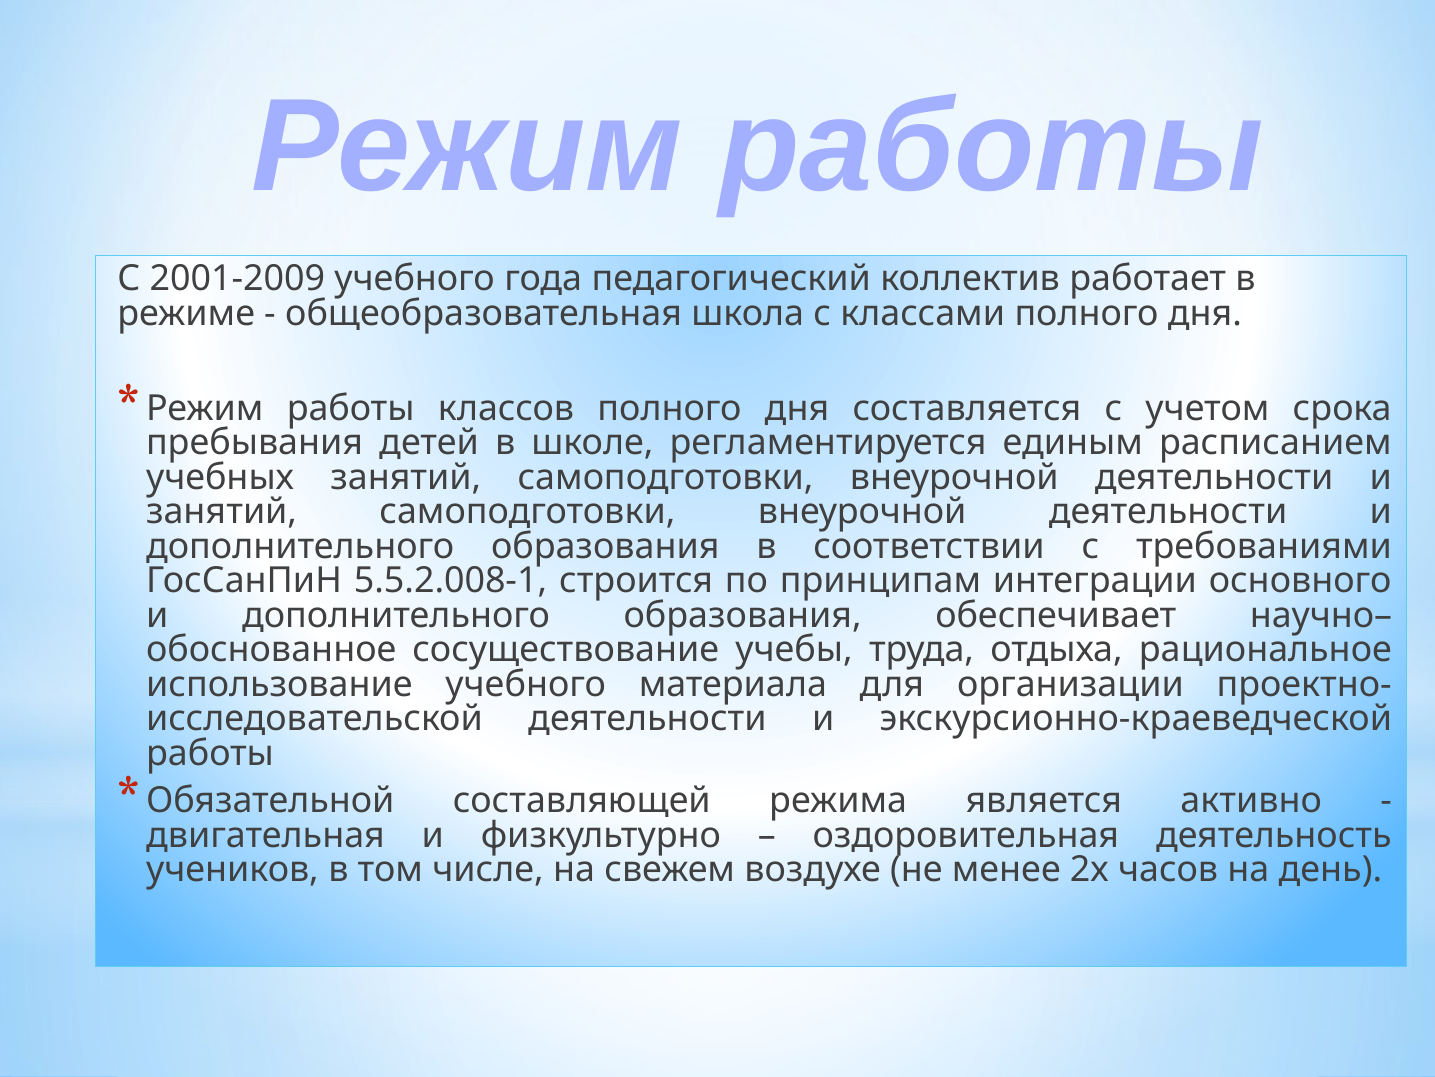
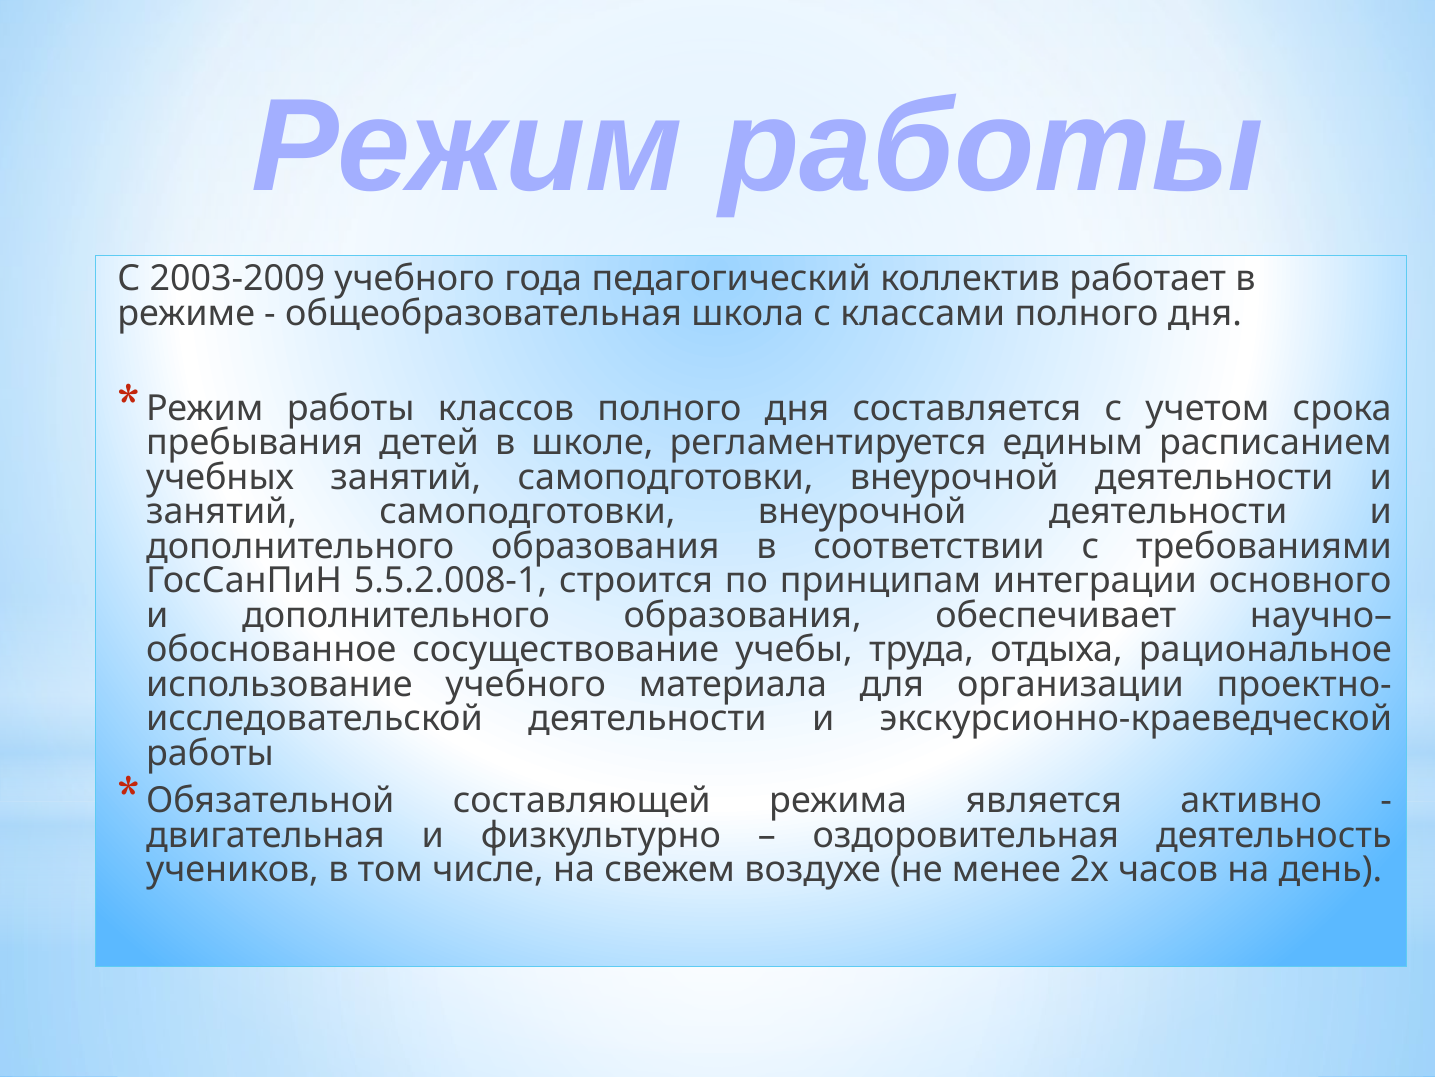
2001-2009: 2001-2009 -> 2003-2009
